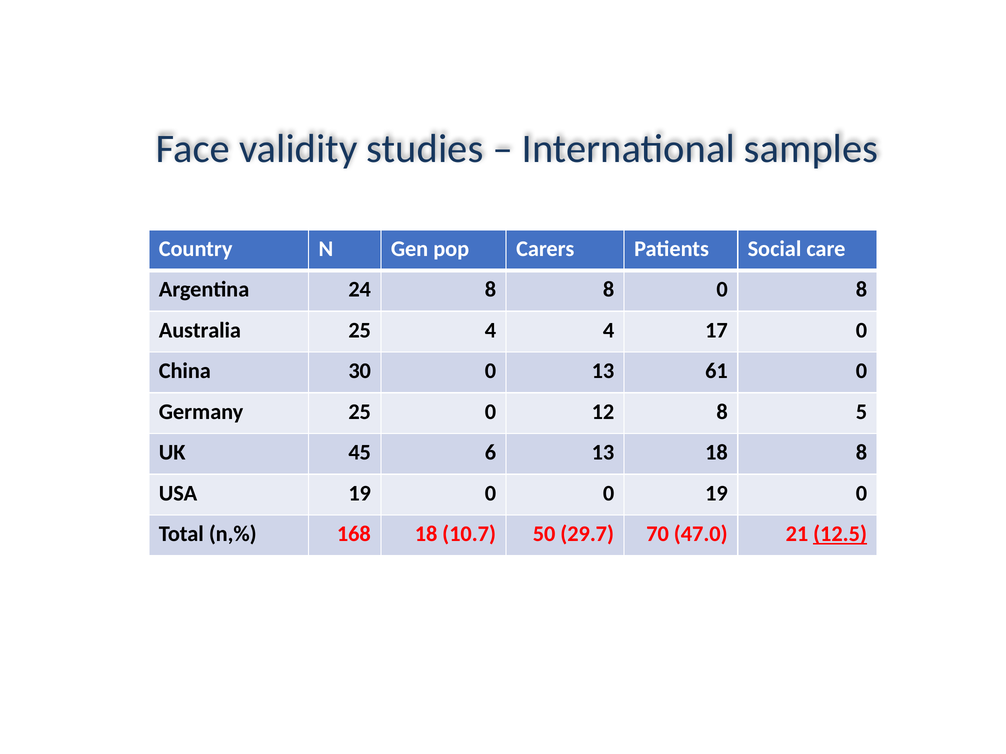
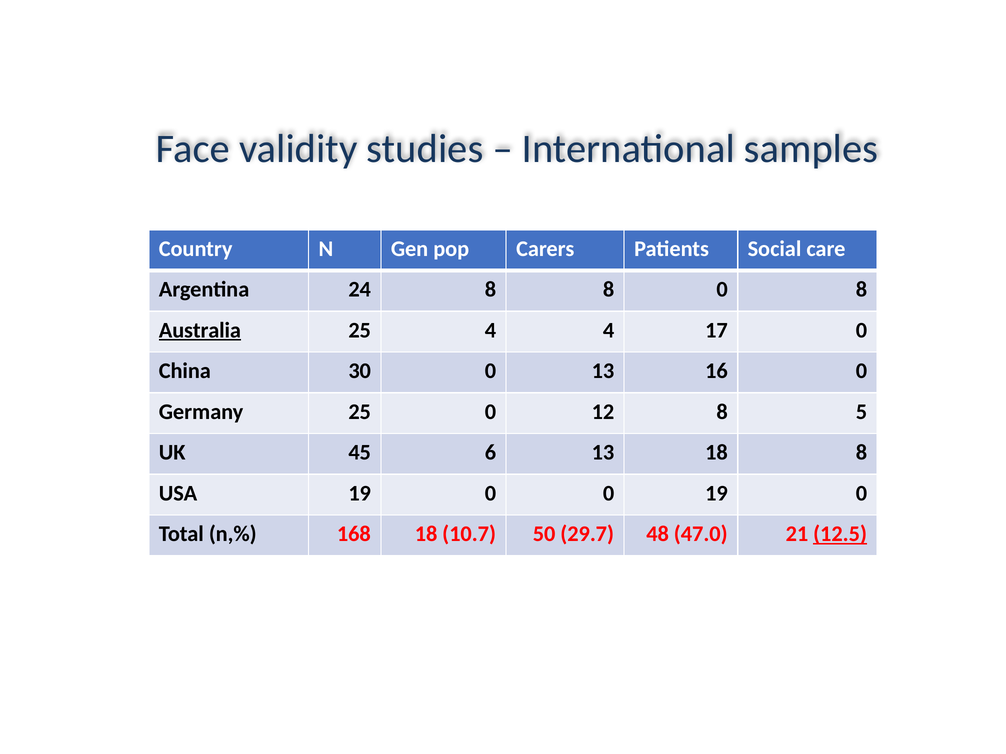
Australia underline: none -> present
61: 61 -> 16
70: 70 -> 48
